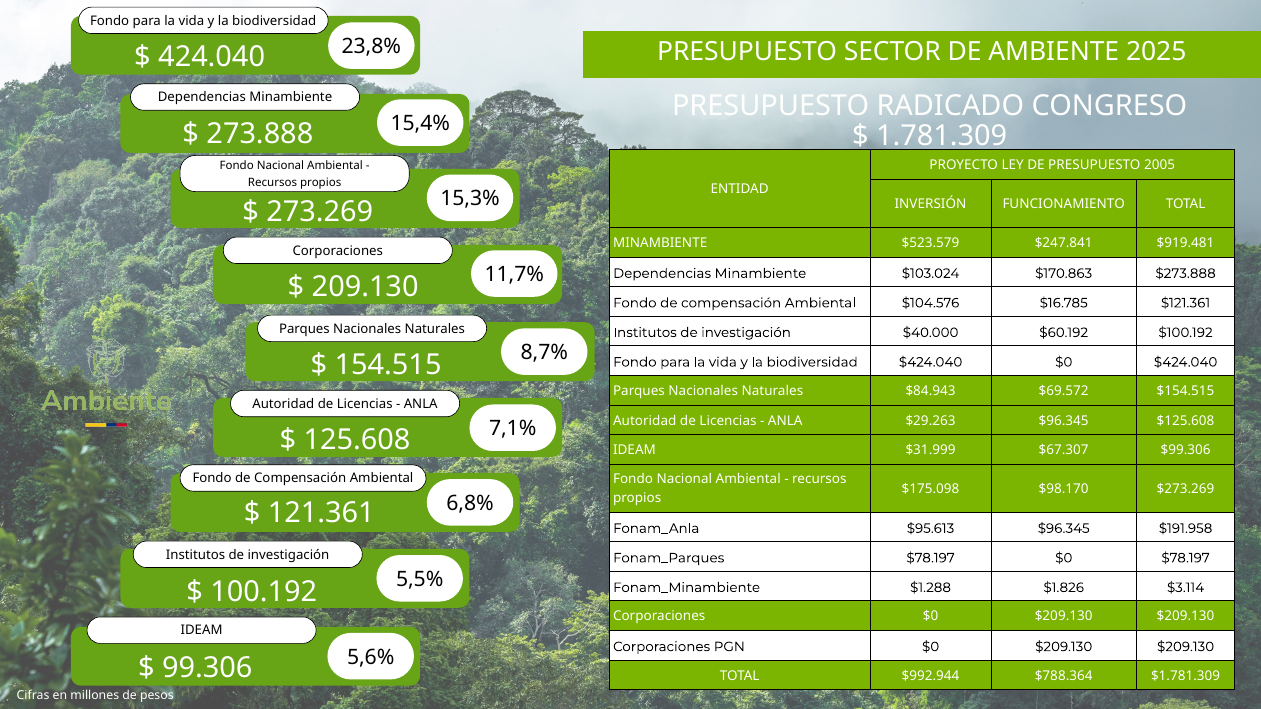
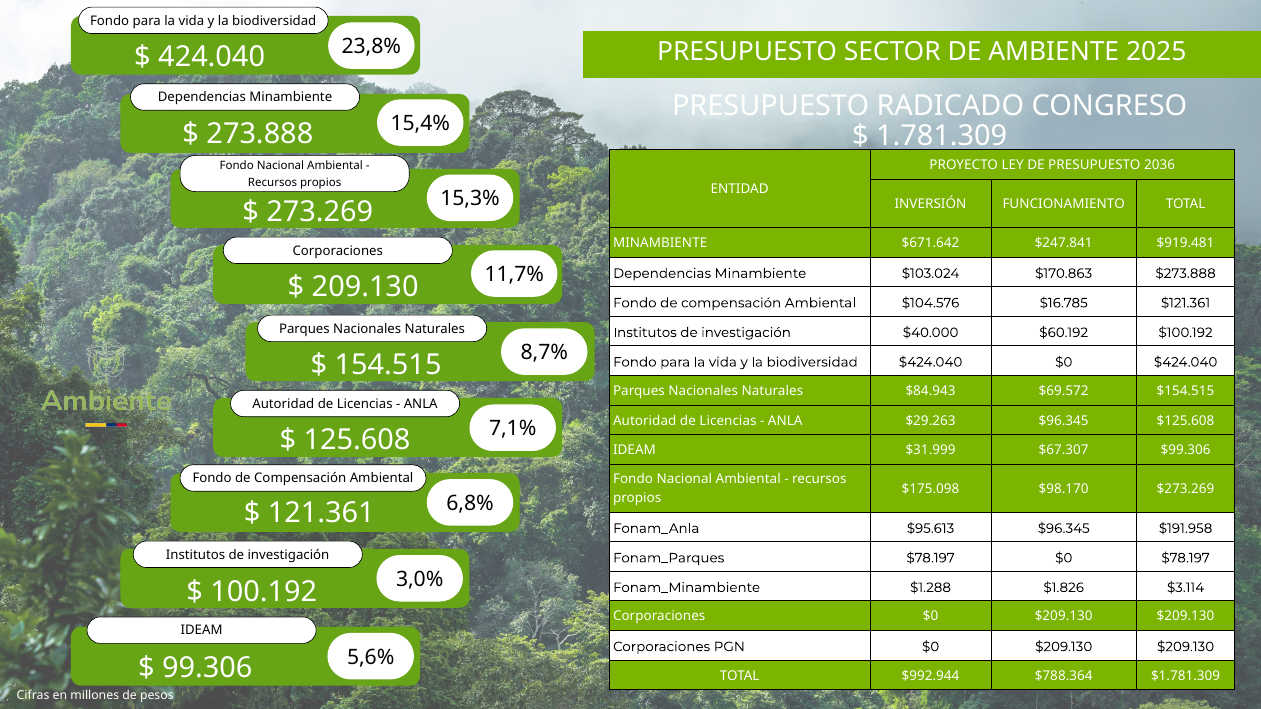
2005: 2005 -> 2036
$523.579: $523.579 -> $671.642
5,5%: 5,5% -> 3,0%
